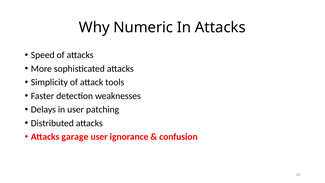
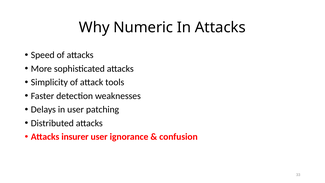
garage: garage -> insurer
